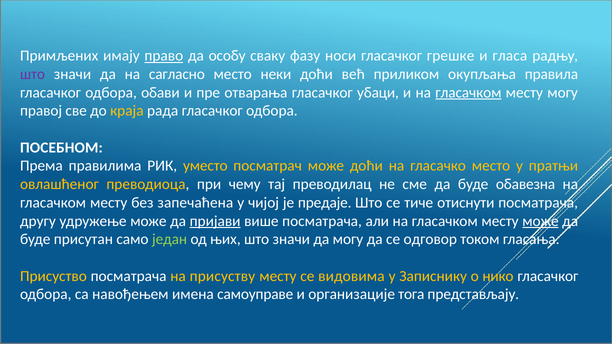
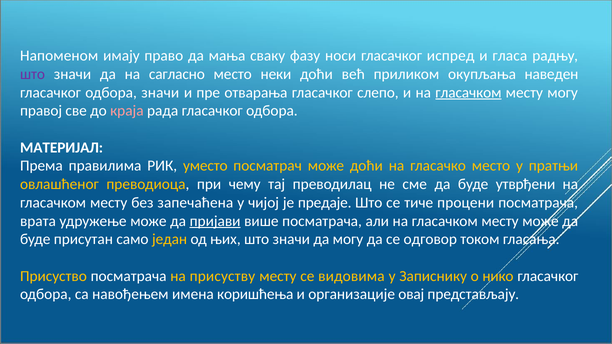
Примљених: Примљених -> Напоменом
право underline: present -> none
особу: особу -> мања
грешке: грешке -> испред
правила: правила -> наведен
одбора обави: обави -> значи
убаци: убаци -> слепо
краја colour: yellow -> pink
ПОСЕБНОМ: ПОСЕБНОМ -> МАТЕРИЈАЛ
обавезна: обавезна -> утврђени
отиснути: отиснути -> процени
другу: другу -> врата
може at (540, 221) underline: present -> none
један colour: light green -> yellow
самоуправе: самоуправе -> коришћења
тога: тога -> овај
